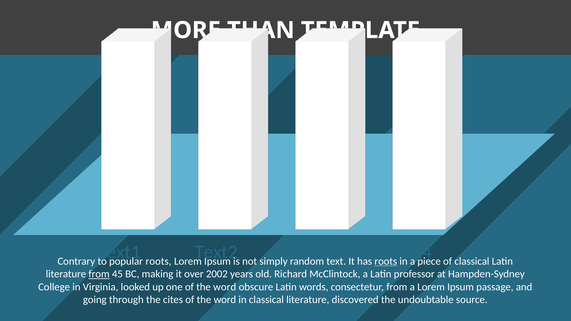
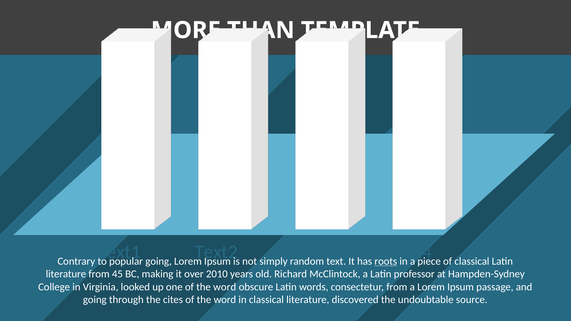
roots at (158, 261): roots -> going
from at (99, 274) underline: present -> none
2002: 2002 -> 2010
